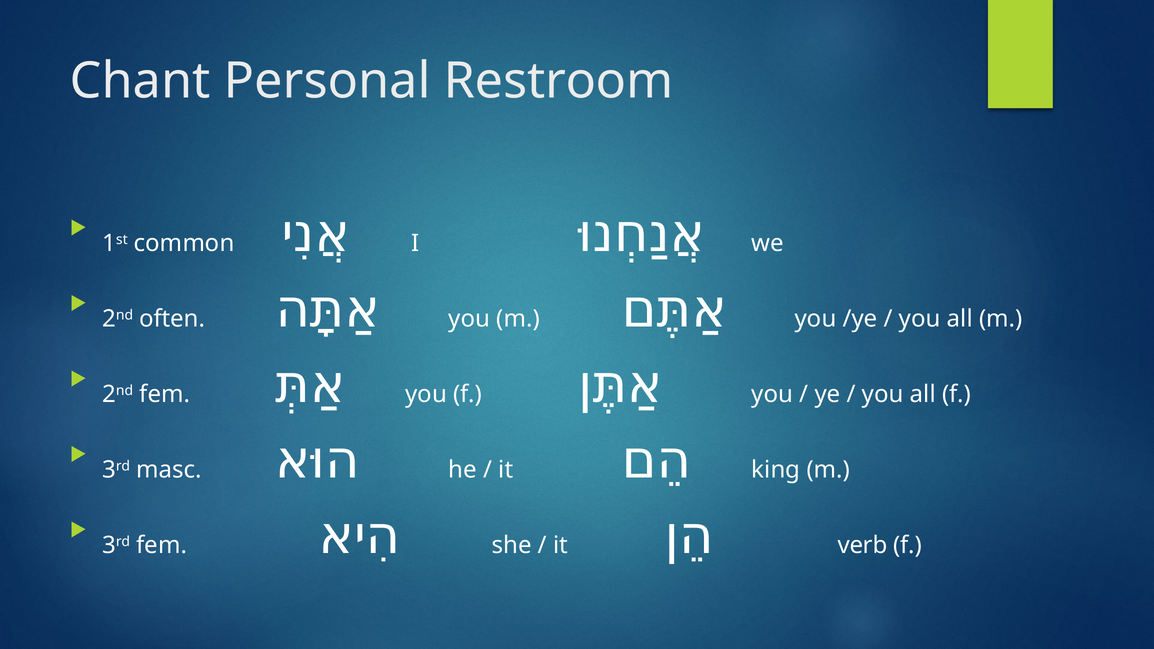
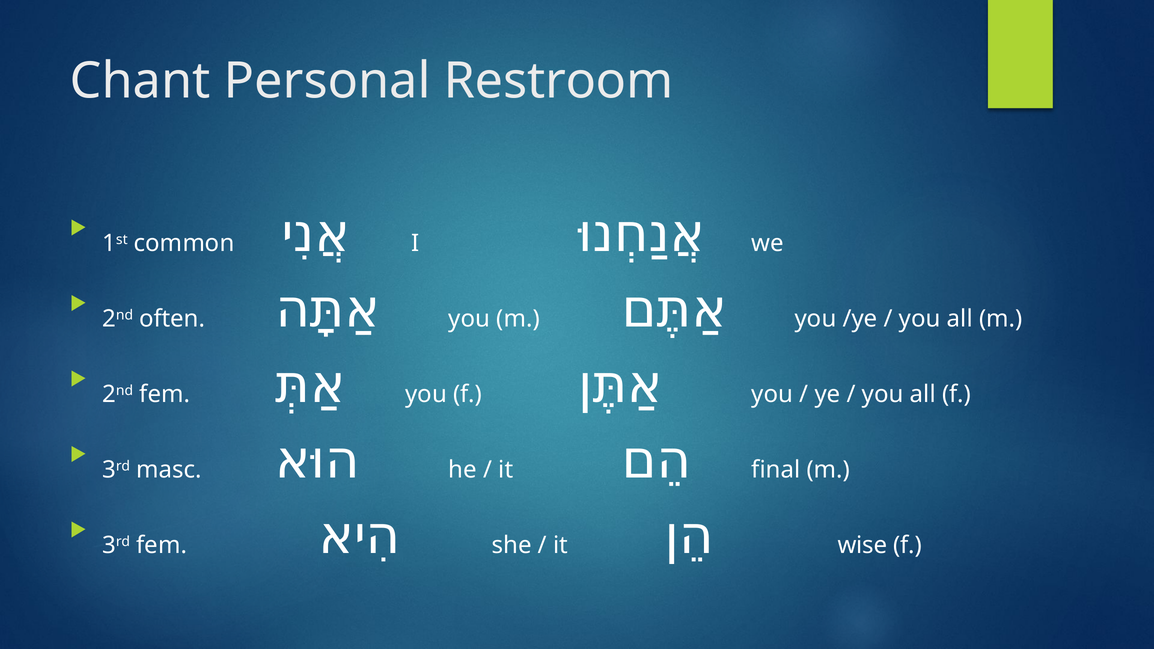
king: king -> final
verb: verb -> wise
